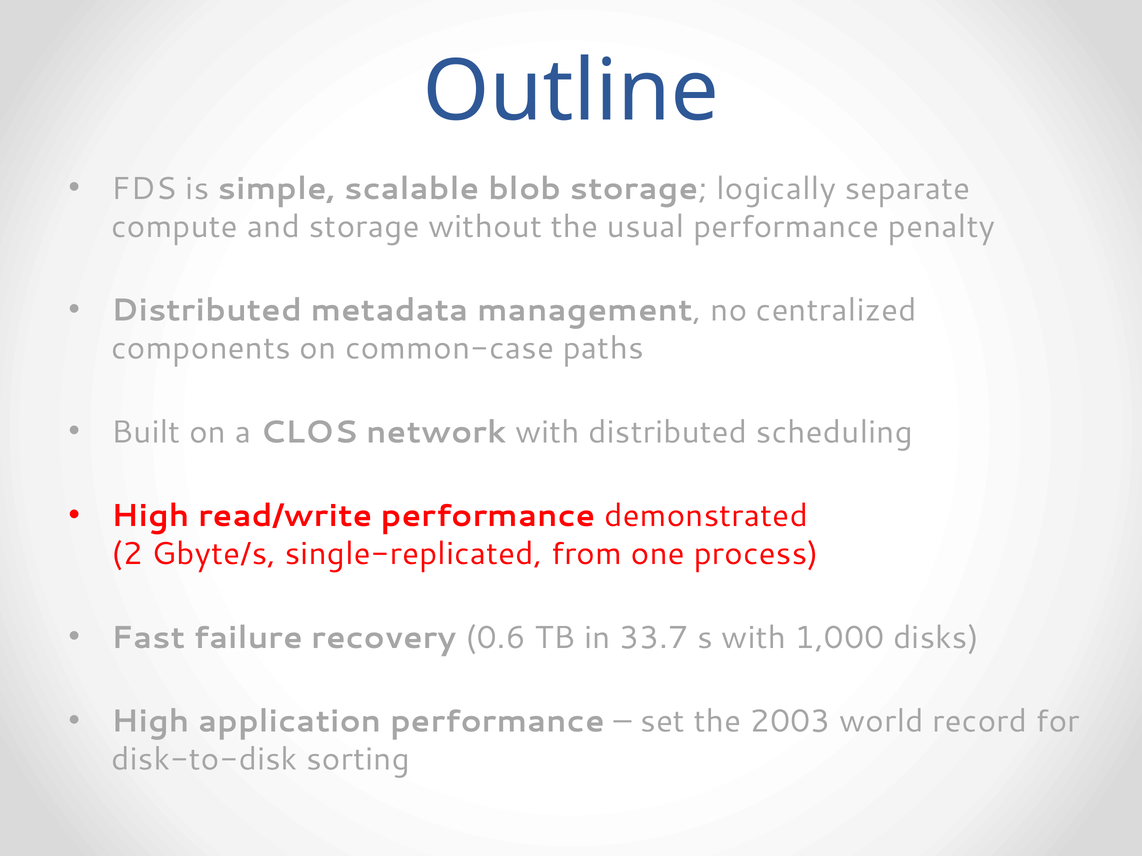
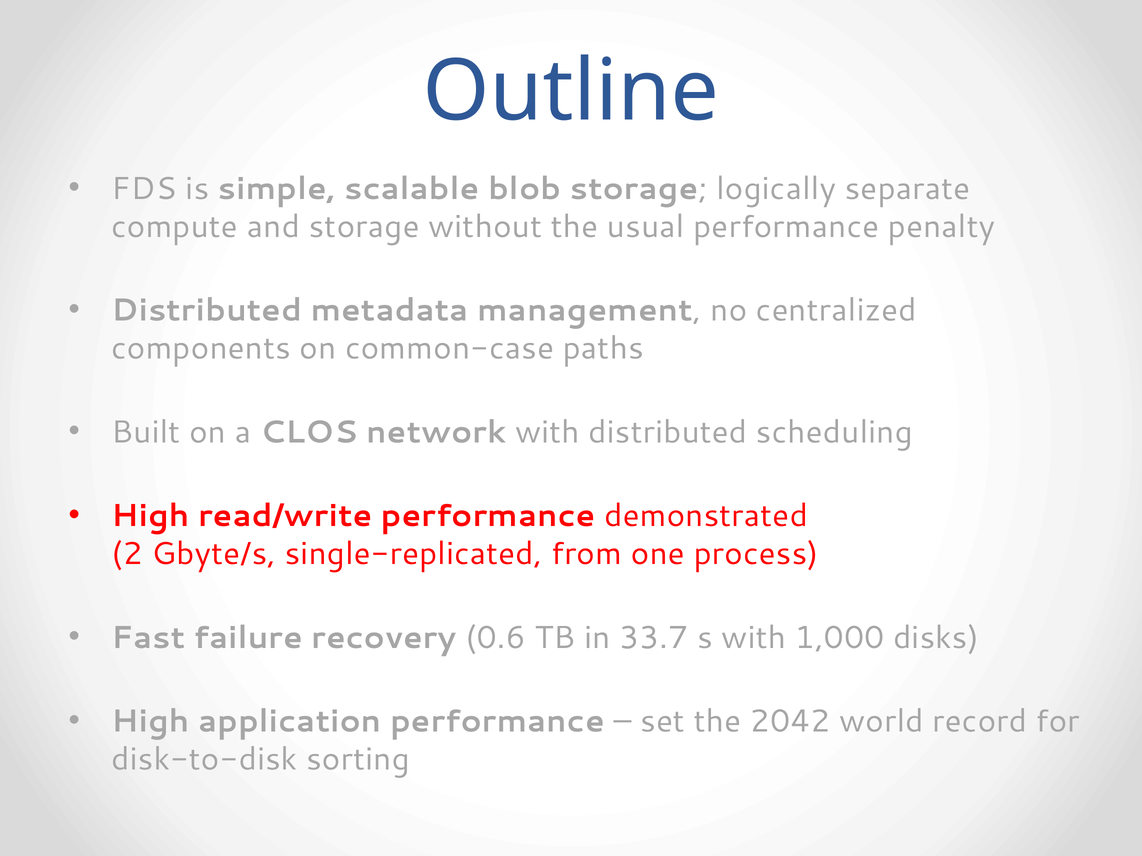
2003: 2003 -> 2042
